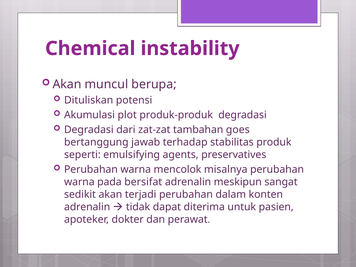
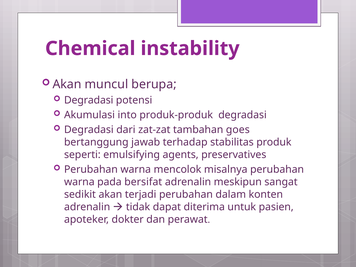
Dituliskan at (89, 100): Dituliskan -> Degradasi
plot: plot -> into
